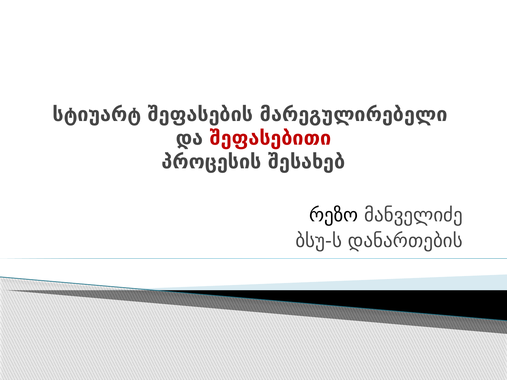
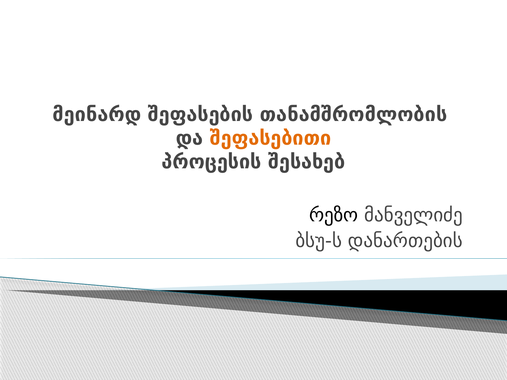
სტიუარტ: სტიუარტ -> მეინარდ
მარეგულირებელი: მარეგულირებელი -> თანამშრომლობის
შეფასებითი colour: red -> orange
